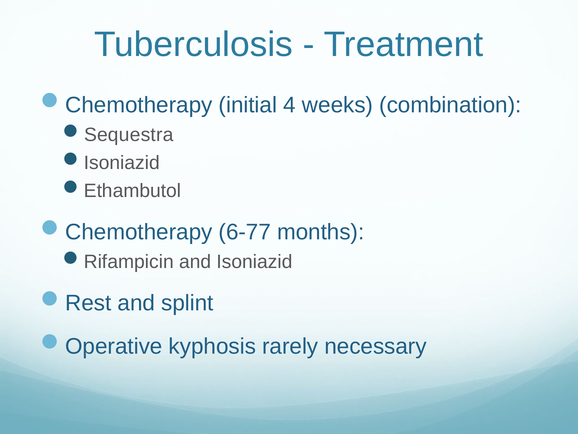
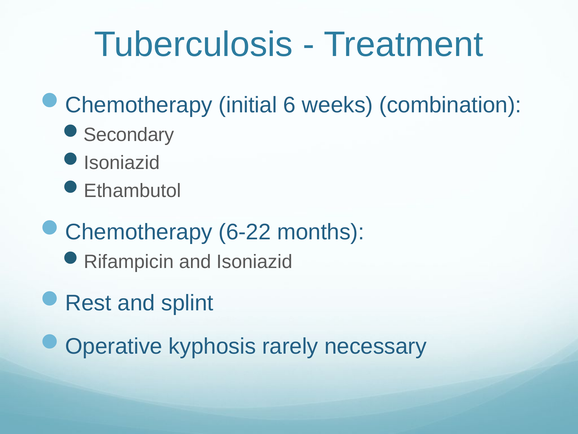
4: 4 -> 6
Sequestra: Sequestra -> Secondary
6-77: 6-77 -> 6-22
